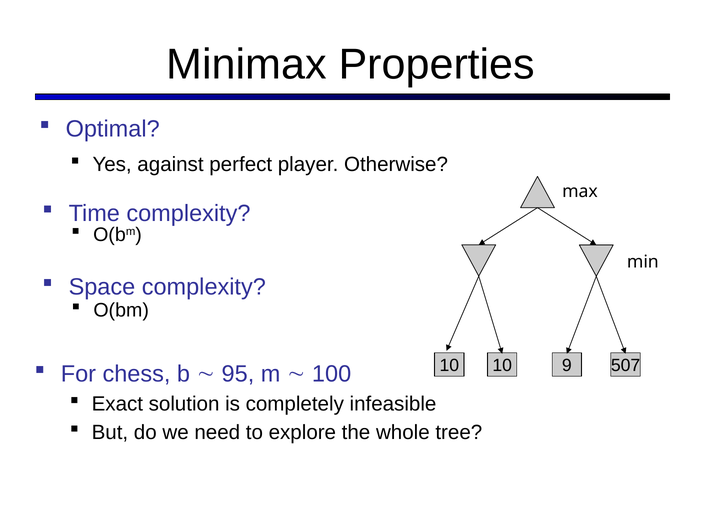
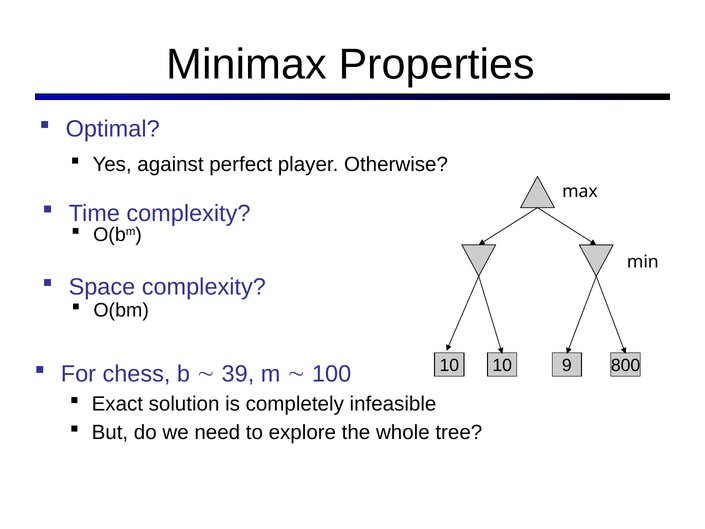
507: 507 -> 800
95: 95 -> 39
